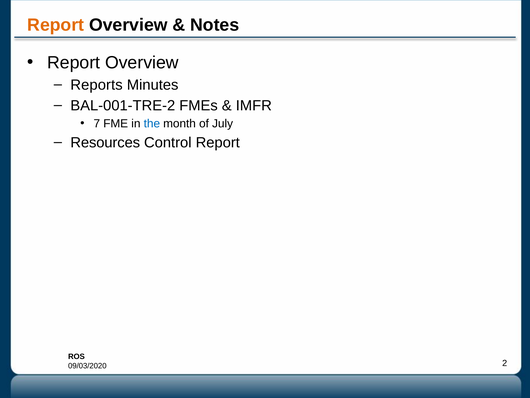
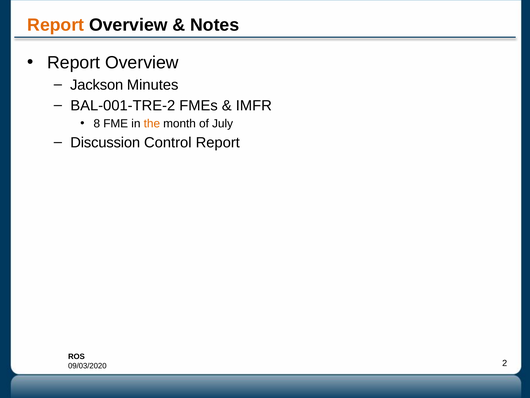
Reports: Reports -> Jackson
7: 7 -> 8
the colour: blue -> orange
Resources: Resources -> Discussion
